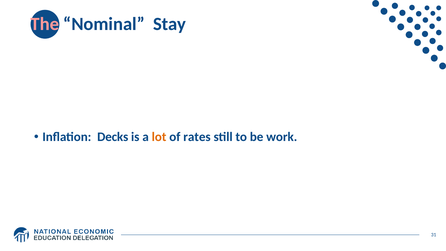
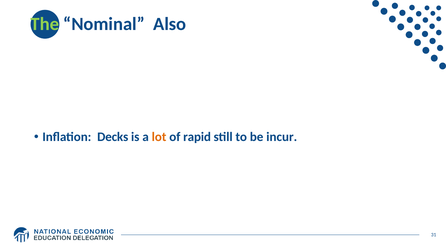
The colour: pink -> light green
Stay: Stay -> Also
rates: rates -> rapid
work: work -> incur
